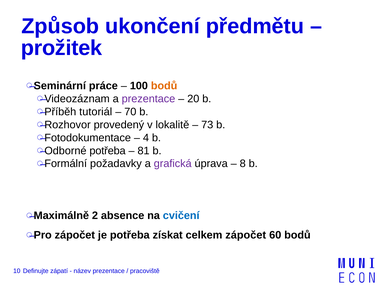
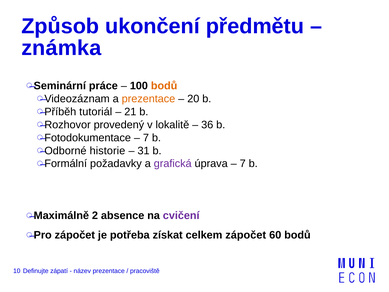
prožitek: prožitek -> známka
prezentace at (148, 99) colour: purple -> orange
70: 70 -> 21
73: 73 -> 36
4 at (146, 138): 4 -> 7
potřeba at (108, 151): potřeba -> historie
81: 81 -> 31
8 at (243, 164): 8 -> 7
cvičení colour: blue -> purple
